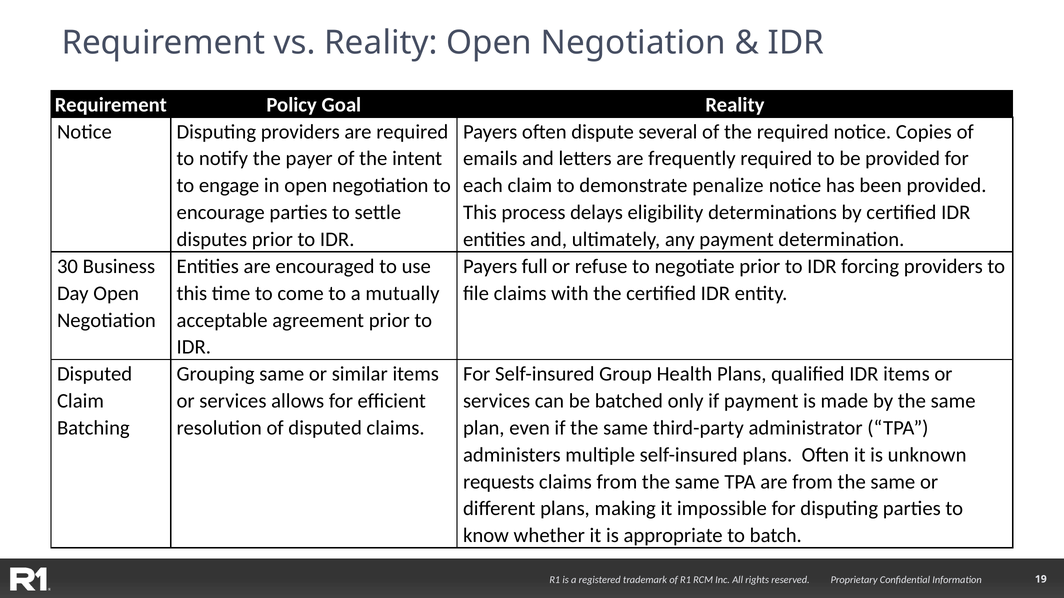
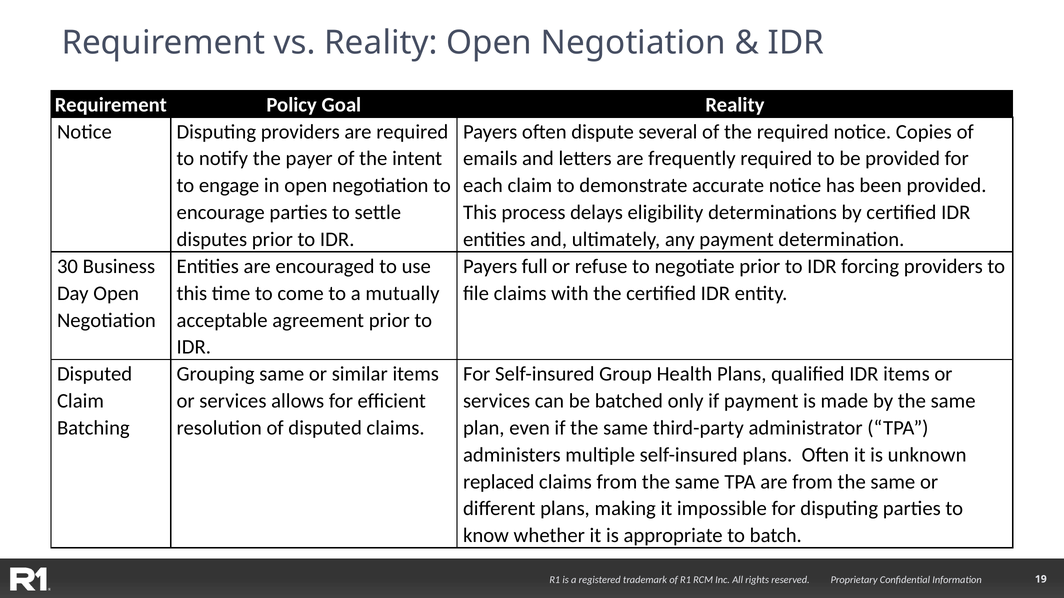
penalize: penalize -> accurate
requests: requests -> replaced
